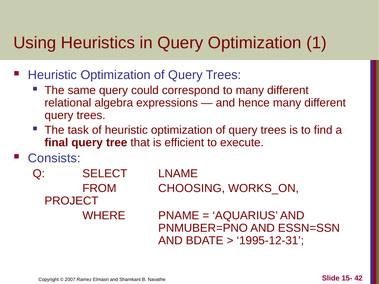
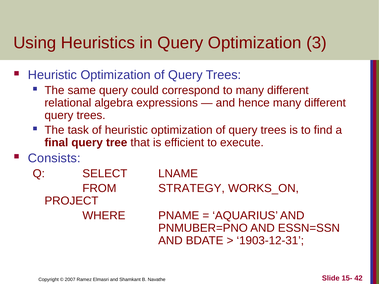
1: 1 -> 3
CHOOSING: CHOOSING -> STRATEGY
1995-12-31: 1995-12-31 -> 1903-12-31
